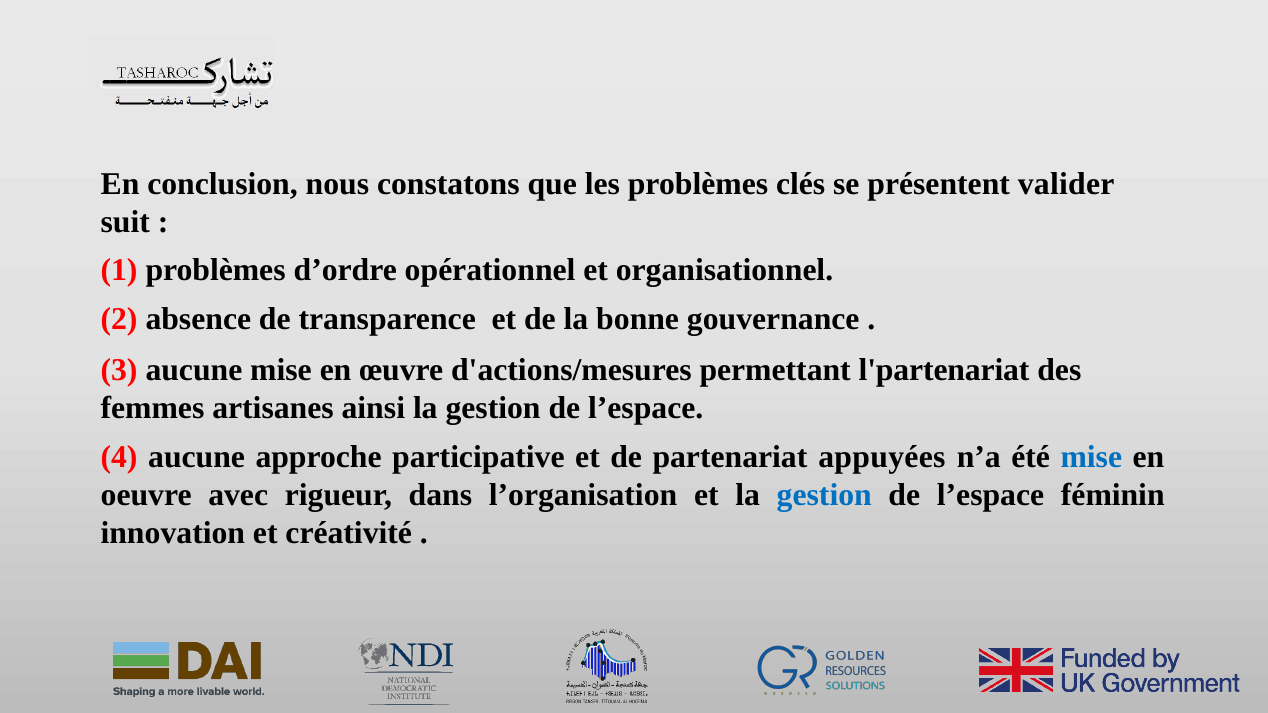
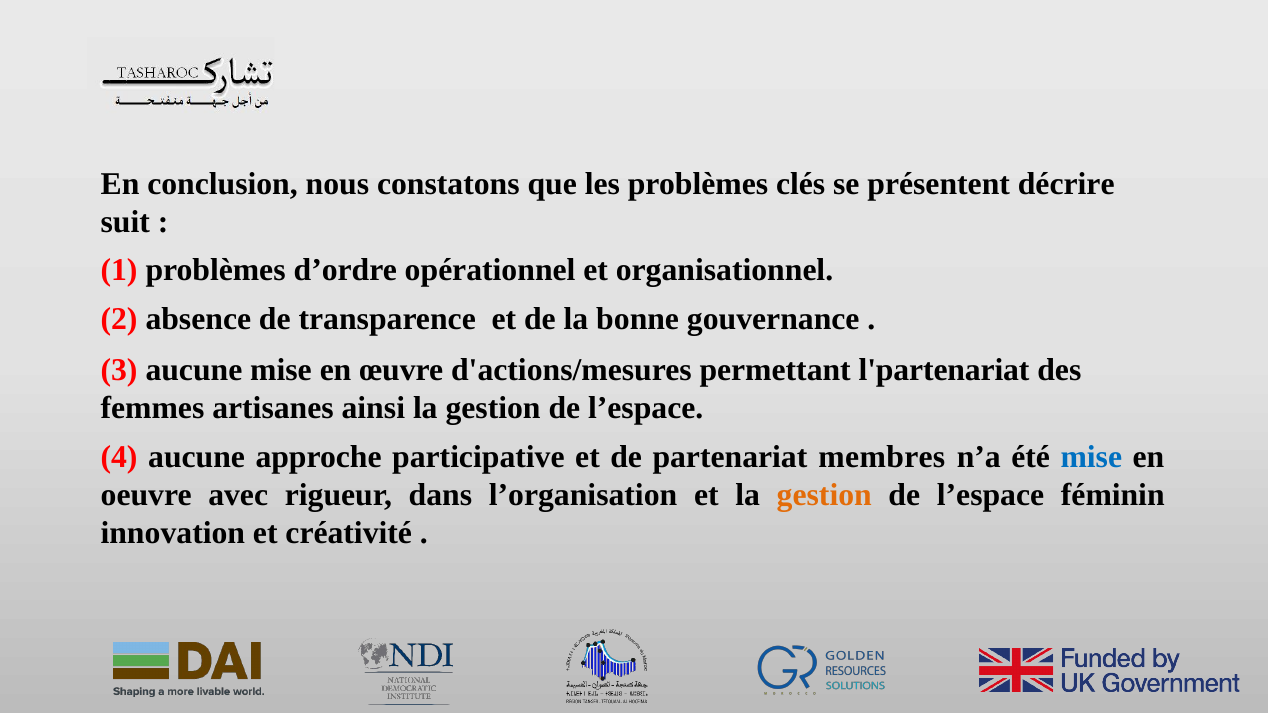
valider: valider -> décrire
appuyées: appuyées -> membres
gestion at (824, 495) colour: blue -> orange
